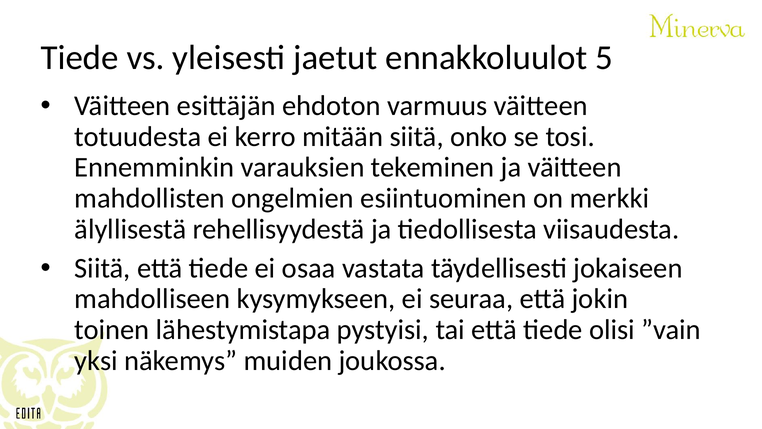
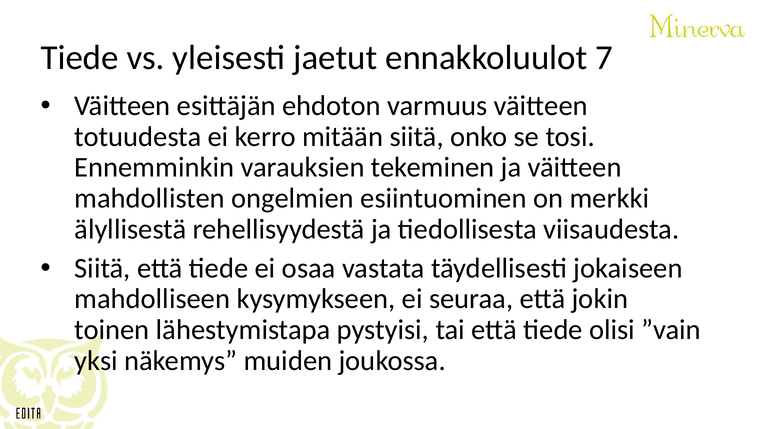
5: 5 -> 7
